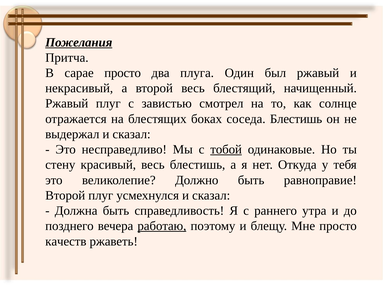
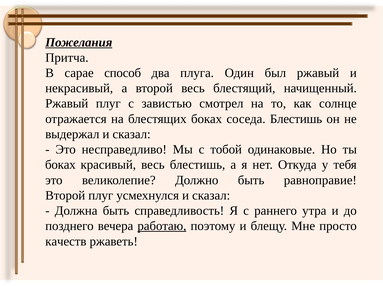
сарае просто: просто -> способ
тобой underline: present -> none
стену at (60, 165): стену -> боках
